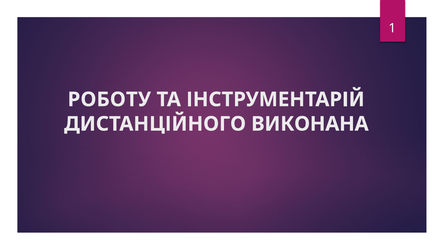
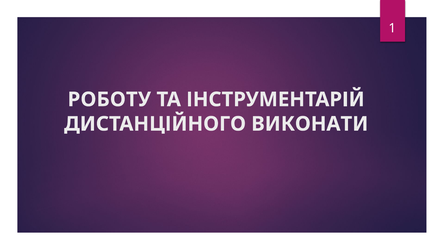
ВИКОНАНА: ВИКОНАНА -> ВИКОНАТИ
